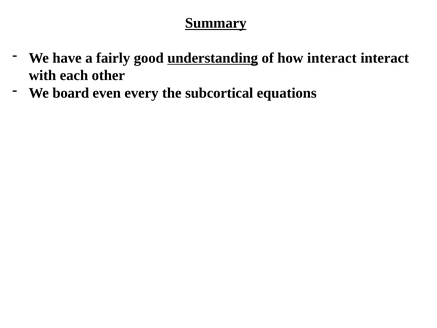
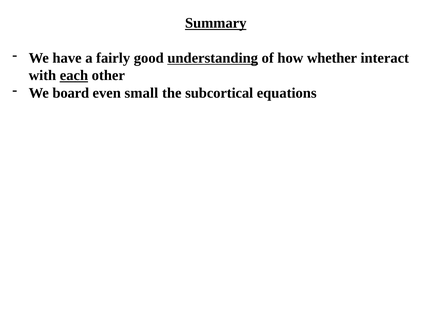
how interact: interact -> whether
each underline: none -> present
every: every -> small
